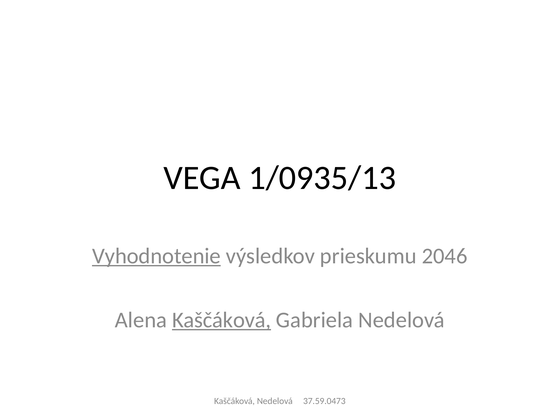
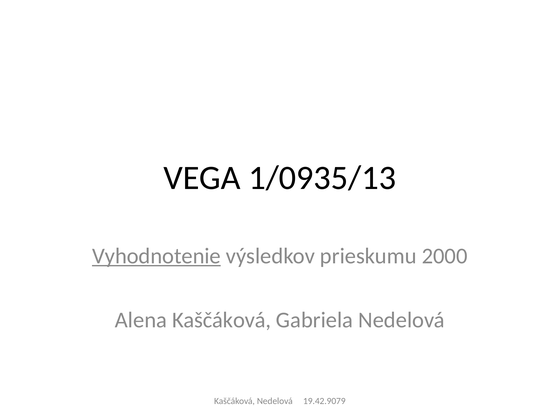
2046: 2046 -> 2000
Kaščáková at (222, 320) underline: present -> none
37.59.0473: 37.59.0473 -> 19.42.9079
